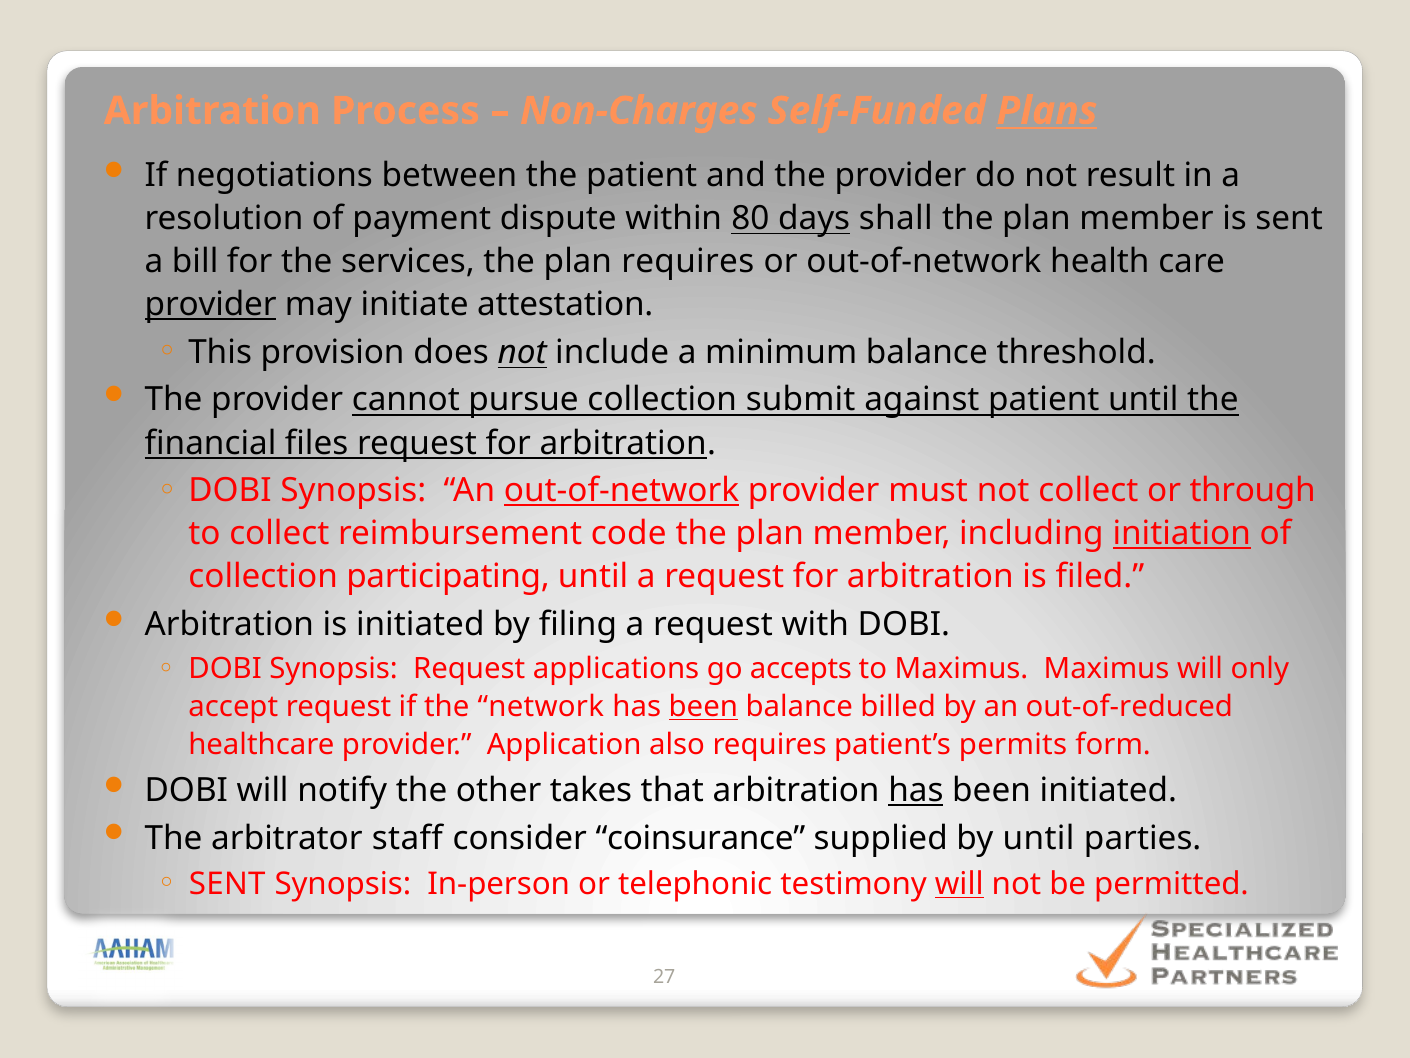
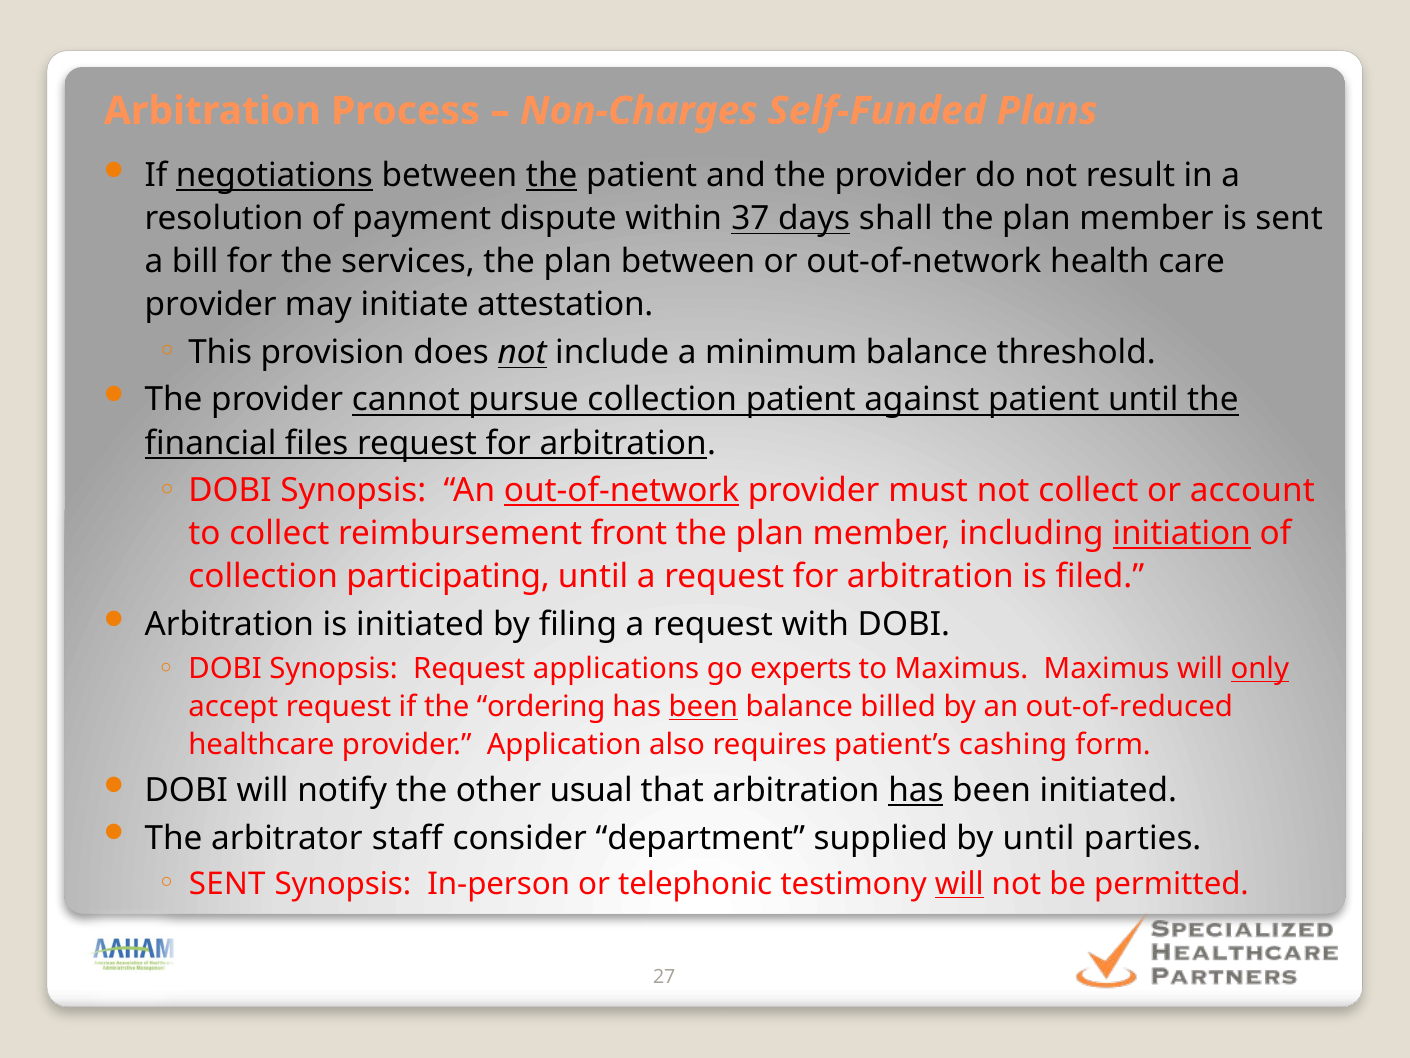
Plans underline: present -> none
negotiations underline: none -> present
the at (552, 175) underline: none -> present
80: 80 -> 37
plan requires: requires -> between
provider at (211, 305) underline: present -> none
collection submit: submit -> patient
through: through -> account
code: code -> front
accepts: accepts -> experts
only underline: none -> present
network: network -> ordering
permits: permits -> cashing
takes: takes -> usual
coinsurance: coinsurance -> department
